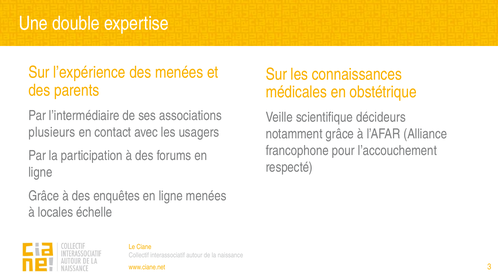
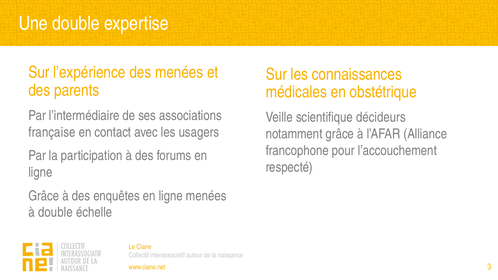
plusieurs: plusieurs -> française
à locales: locales -> double
